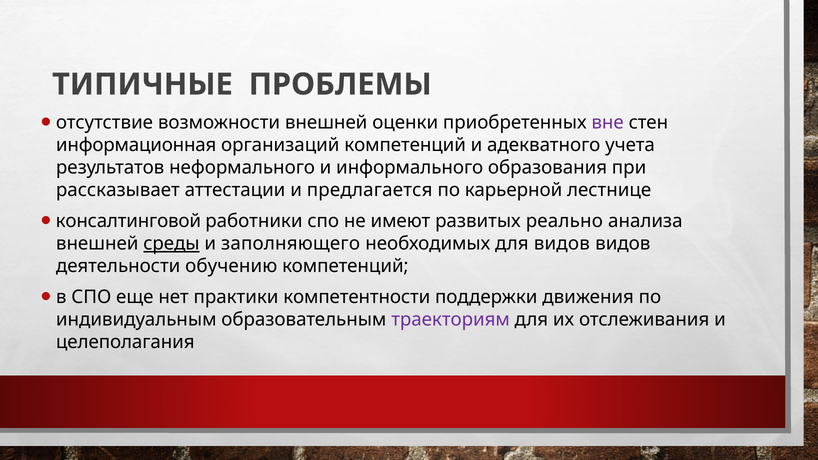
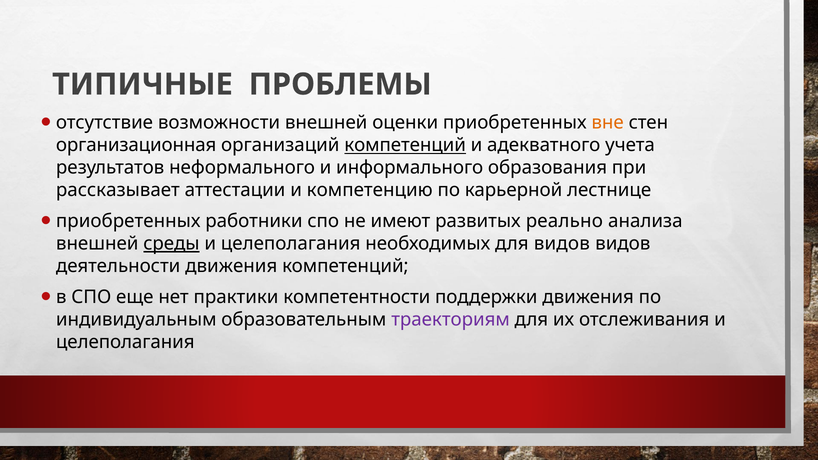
вне colour: purple -> orange
информационная: информационная -> организационная
компетенций at (405, 145) underline: none -> present
предлагается: предлагается -> компетенцию
консалтинговой at (128, 221): консалтинговой -> приобретенных
заполняющего at (291, 244): заполняющего -> целеполагания
деятельности обучению: обучению -> движения
